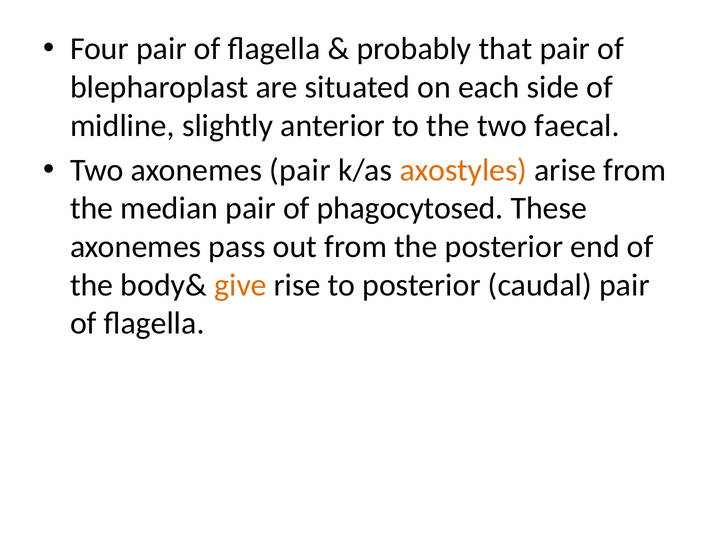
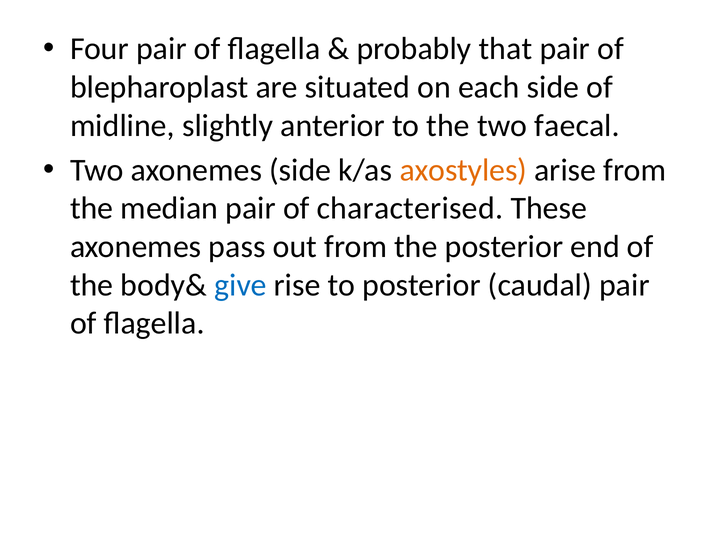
axonemes pair: pair -> side
phagocytosed: phagocytosed -> characterised
give colour: orange -> blue
